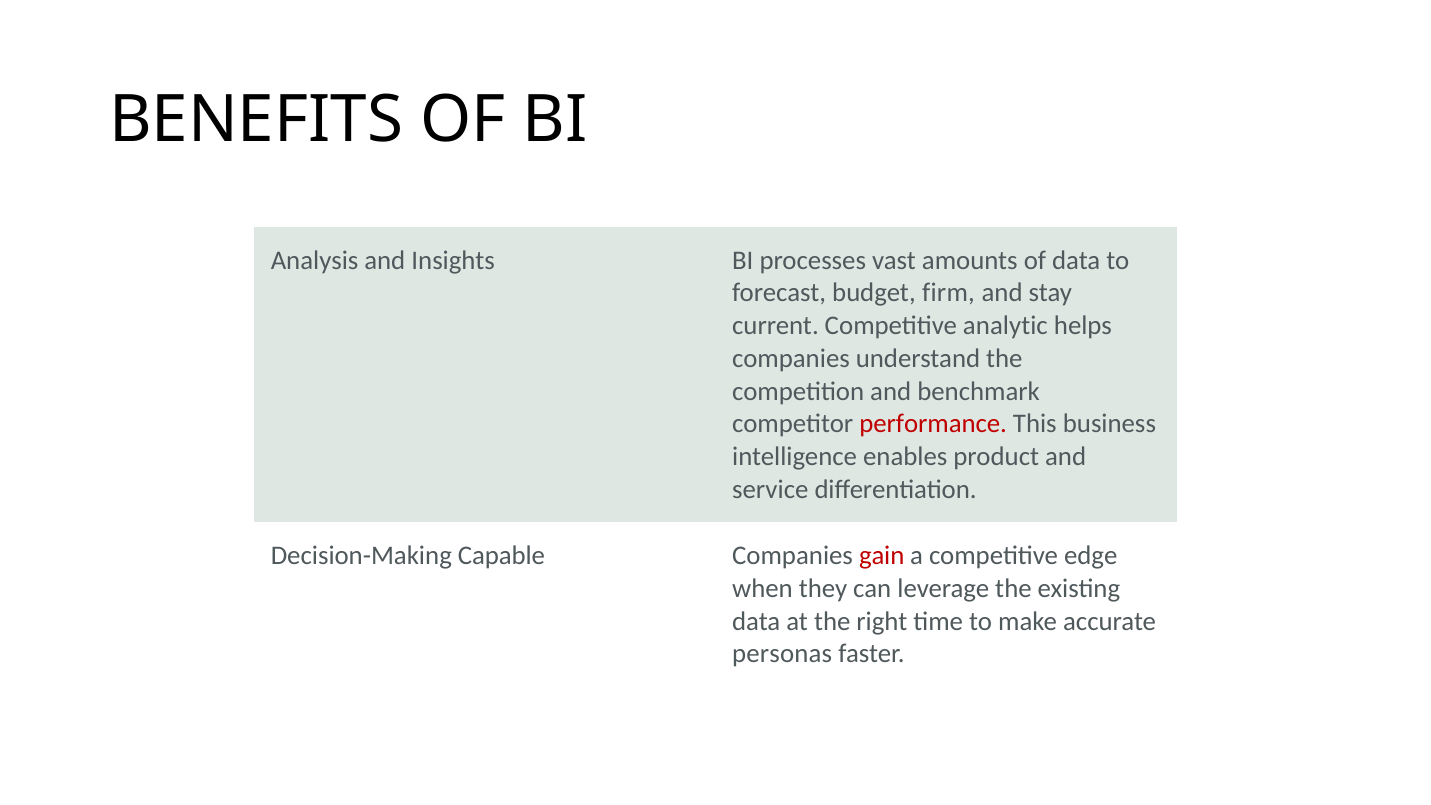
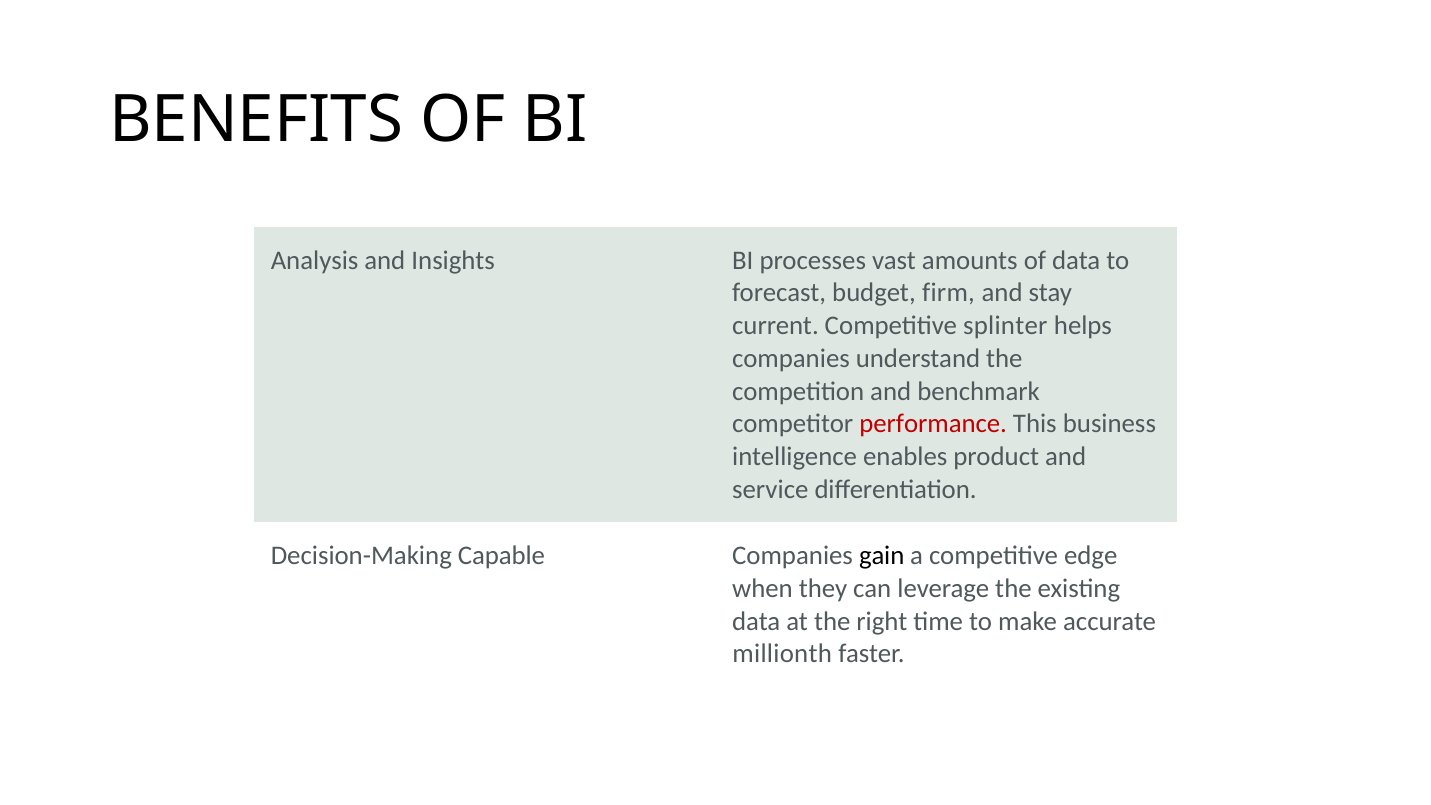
analytic: analytic -> splinter
gain colour: red -> black
personas: personas -> millionth
